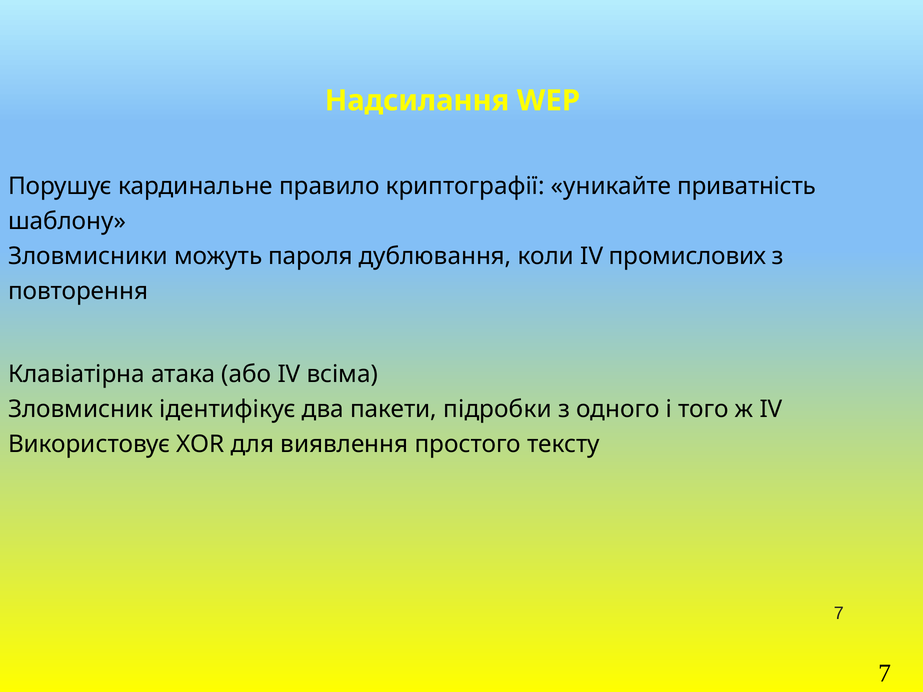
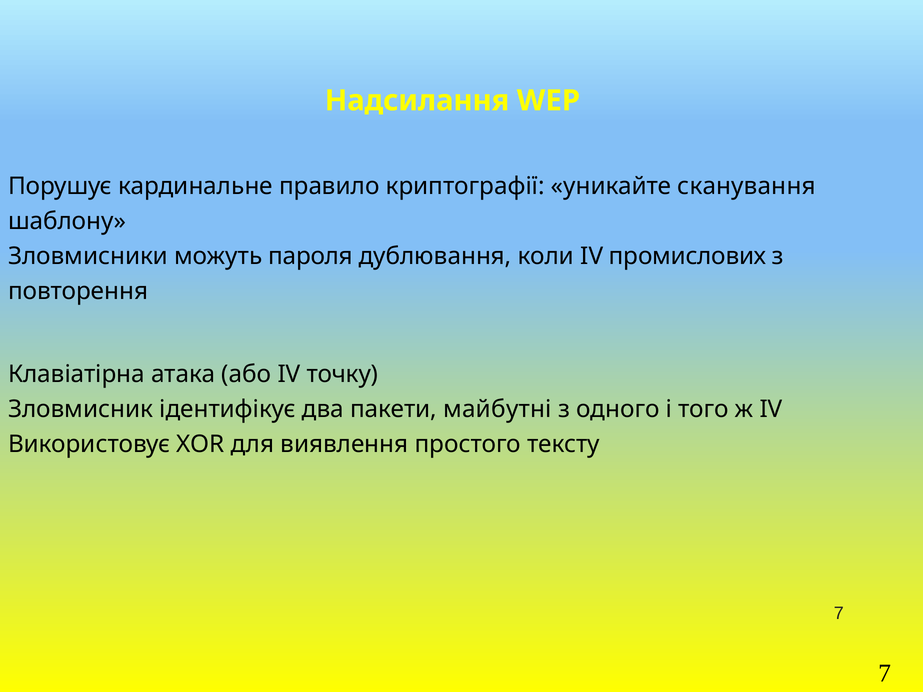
приватність: приватність -> сканування
всіма: всіма -> точку
підробки: підробки -> майбутні
